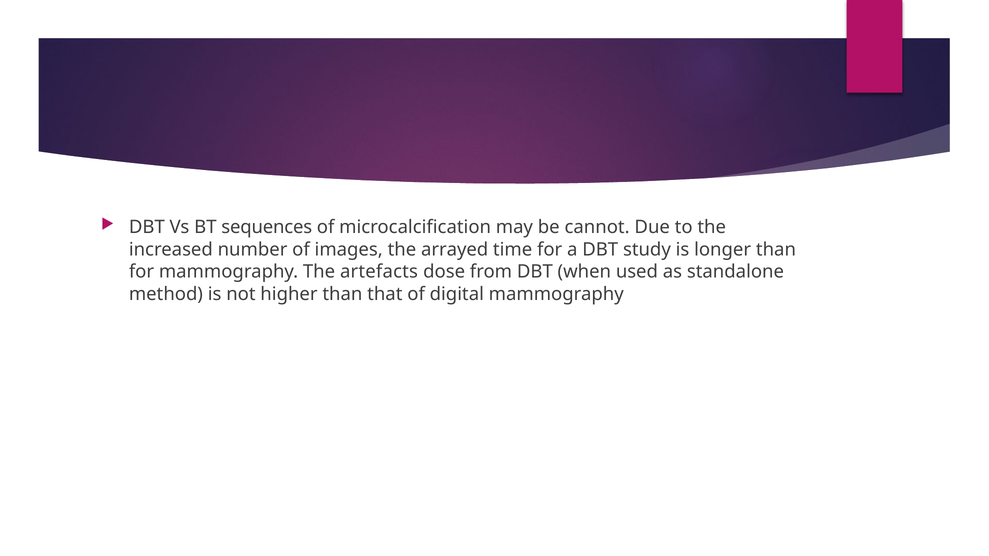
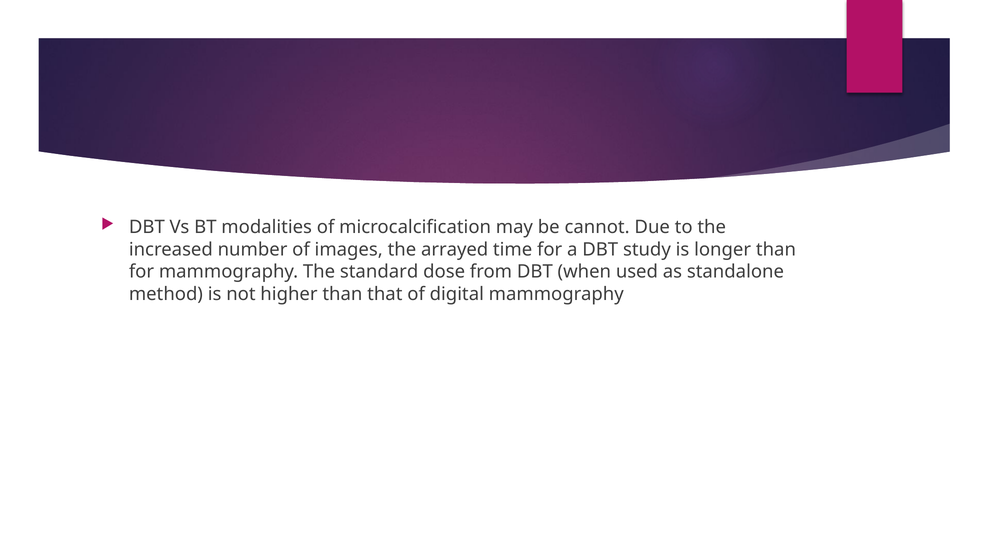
sequences: sequences -> modalities
artefacts: artefacts -> standard
